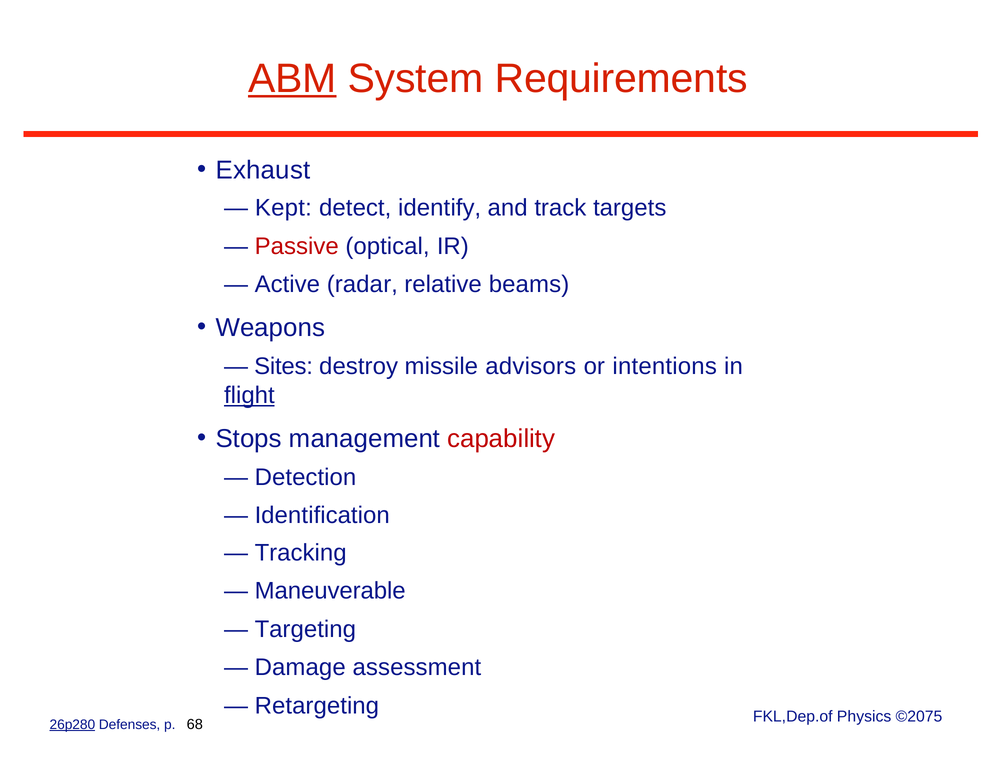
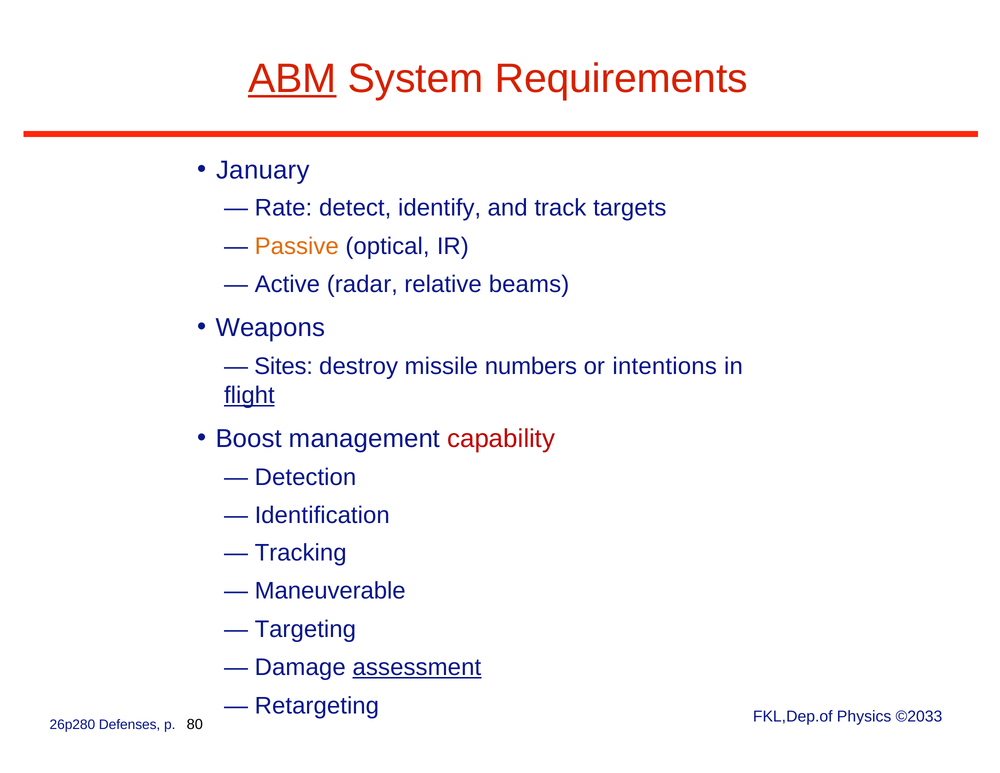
Exhaust: Exhaust -> January
Kept: Kept -> Rate
Passive colour: red -> orange
advisors: advisors -> numbers
Stops: Stops -> Boost
assessment underline: none -> present
©2075: ©2075 -> ©2033
26p280 underline: present -> none
68: 68 -> 80
